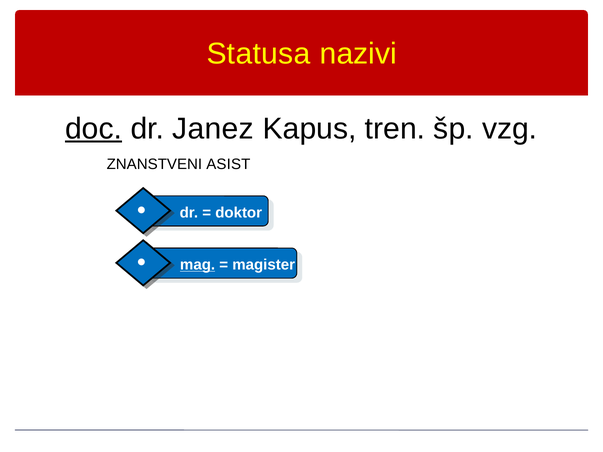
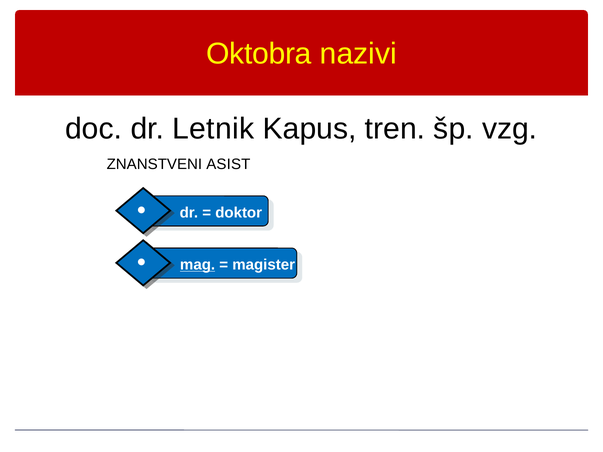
Statusa: Statusa -> Oktobra
doc underline: present -> none
Janez: Janez -> Letnik
